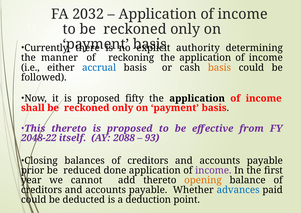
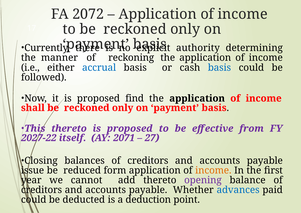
2032: 2032 -> 2072
basis at (219, 68) colour: orange -> blue
fifty: fifty -> find
2048−22: 2048−22 -> 2027−22
2088: 2088 -> 2071
93: 93 -> 27
prior: prior -> issue
done: done -> form
income at (213, 170) colour: purple -> orange
opening colour: orange -> purple
